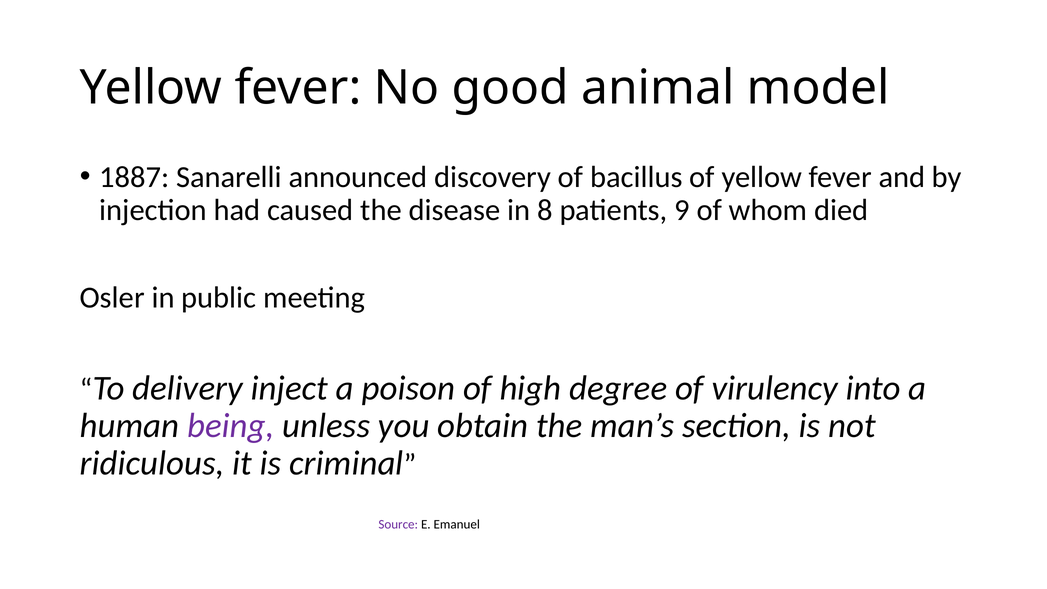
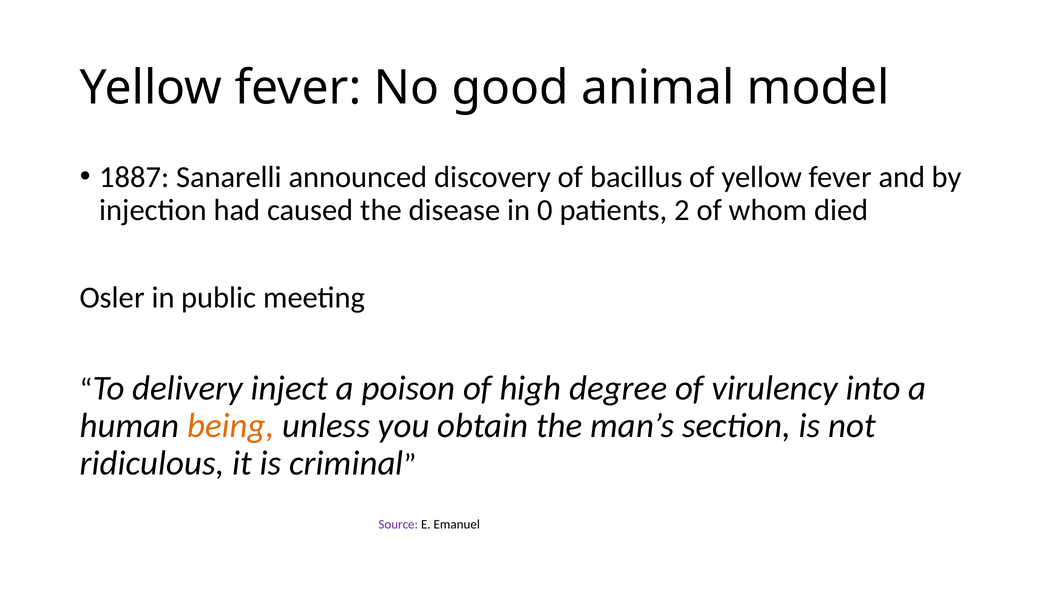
8: 8 -> 0
9: 9 -> 2
being colour: purple -> orange
